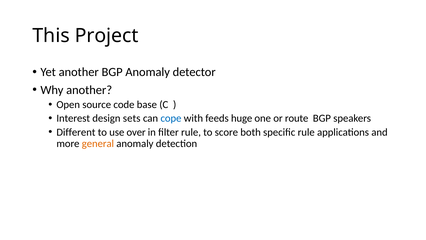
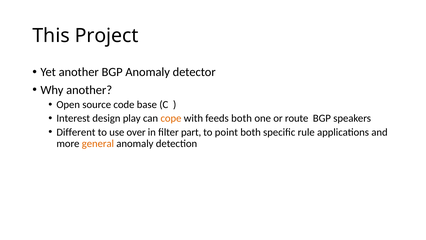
sets: sets -> play
cope colour: blue -> orange
feeds huge: huge -> both
filter rule: rule -> part
score: score -> point
